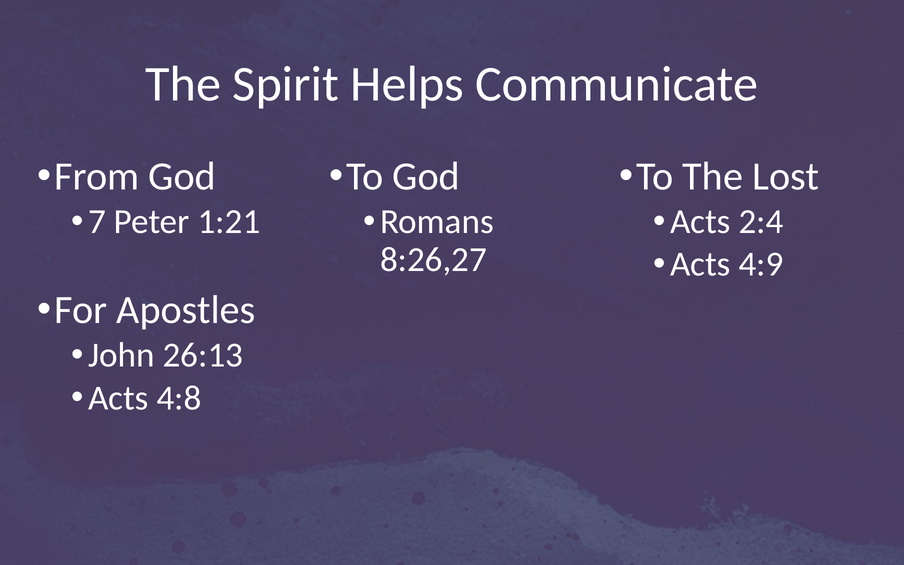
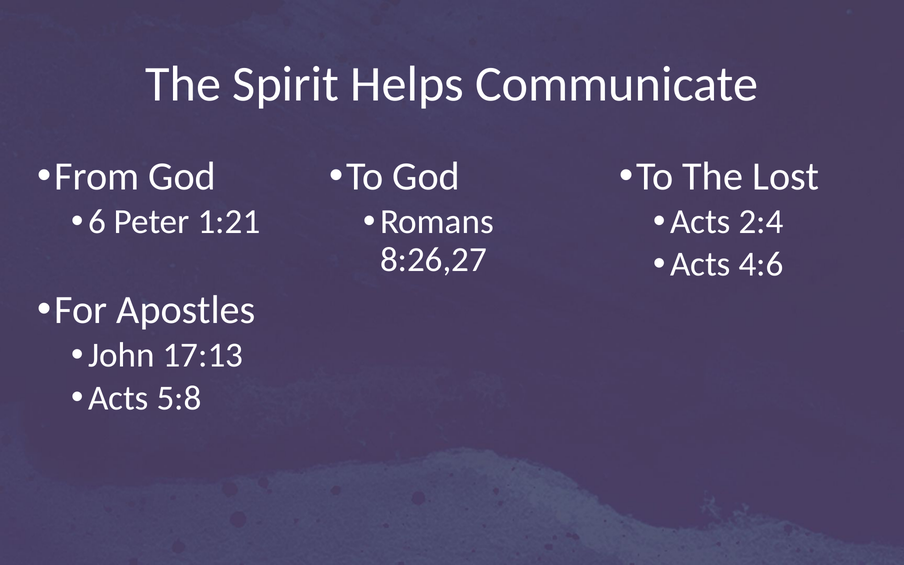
7: 7 -> 6
4:9: 4:9 -> 4:6
26:13: 26:13 -> 17:13
4:8: 4:8 -> 5:8
